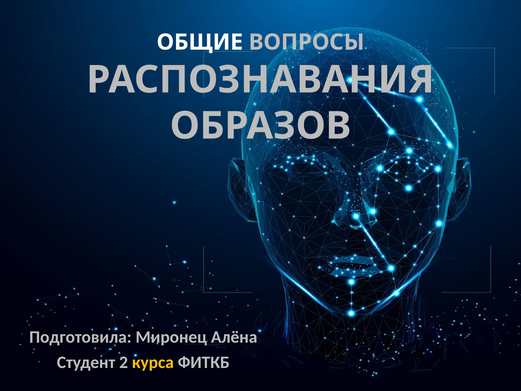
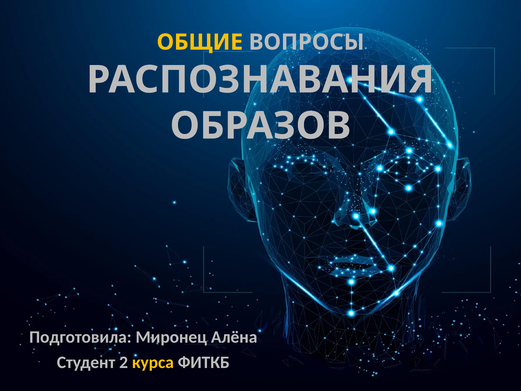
ОБЩИЕ colour: white -> yellow
